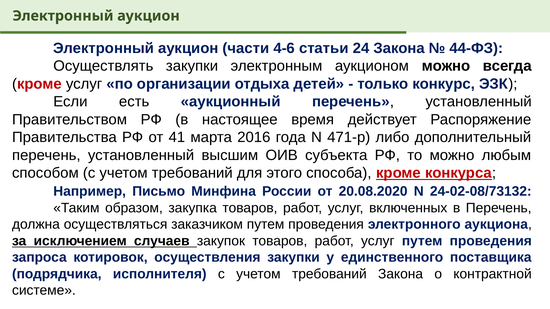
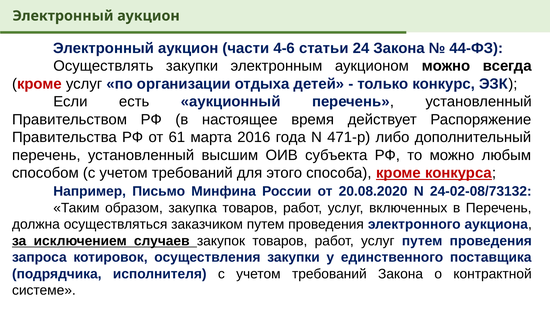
41: 41 -> 61
